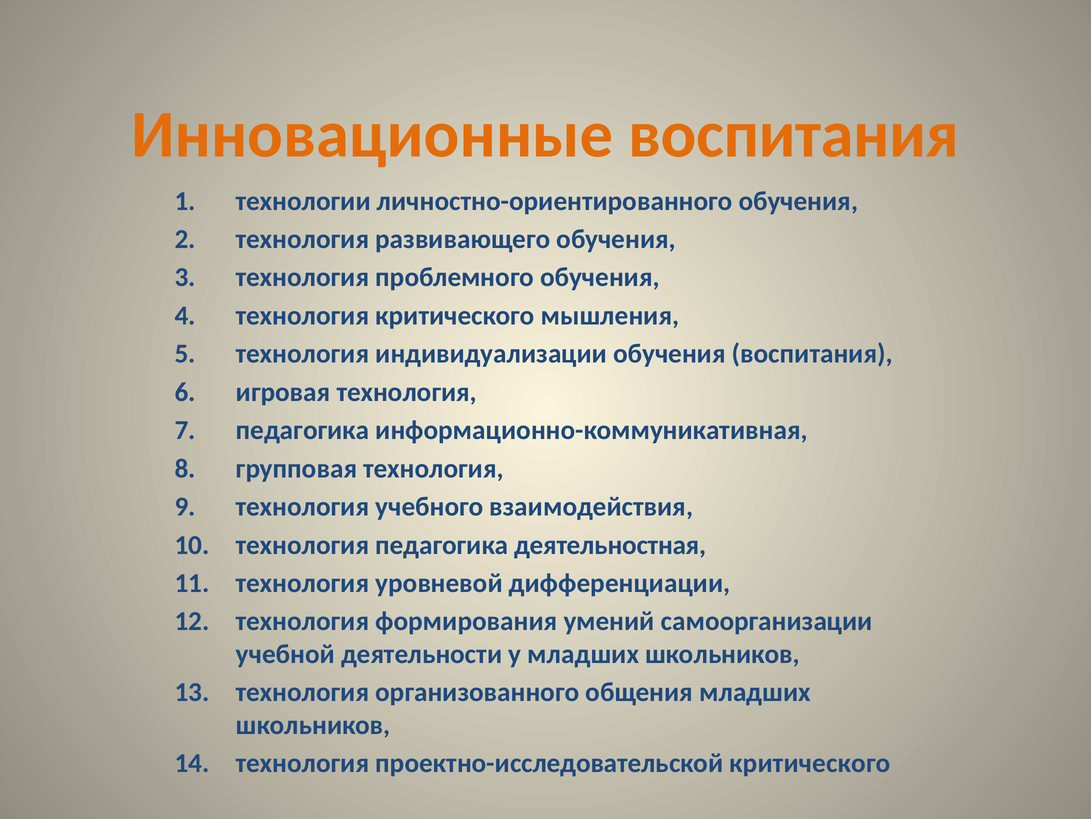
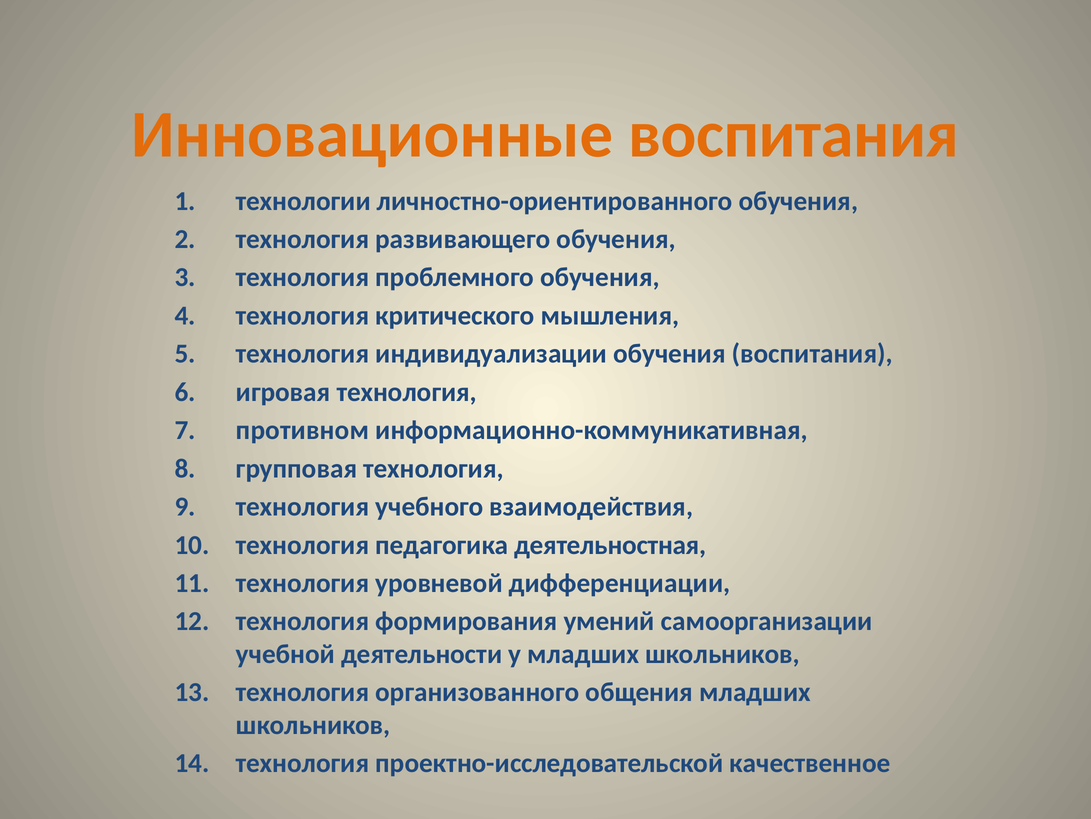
педагогика at (303, 430): педагогика -> противном
проектно-исследовательской критического: критического -> качественное
